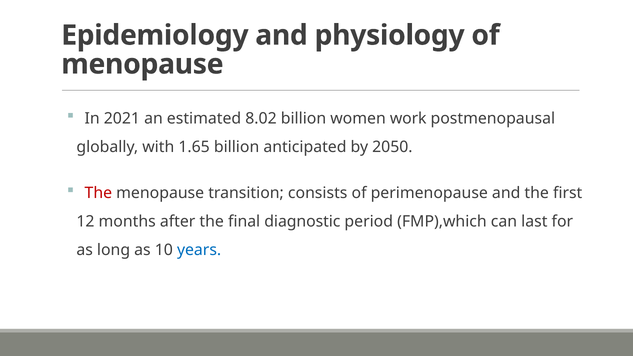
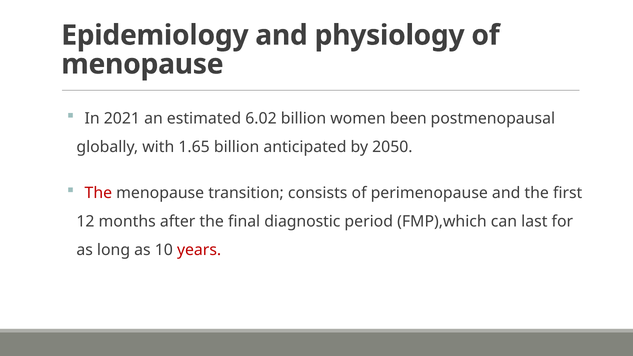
8.02: 8.02 -> 6.02
work: work -> been
years colour: blue -> red
